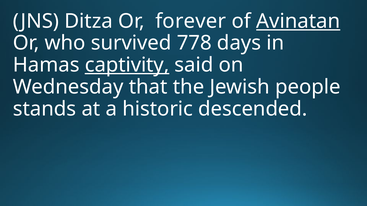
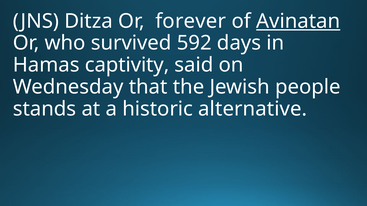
778: 778 -> 592
captivity underline: present -> none
descended: descended -> alternative
